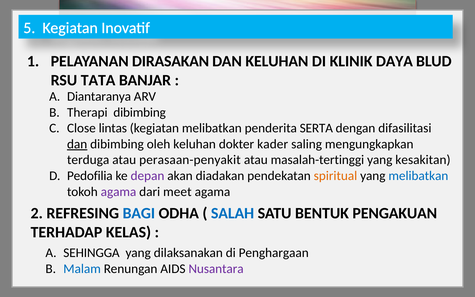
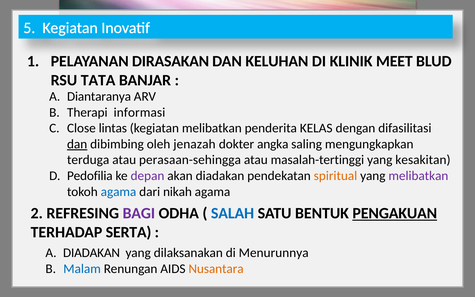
DAYA: DAYA -> MEET
Therapi dibimbing: dibimbing -> informasi
SERTA: SERTA -> KELAS
oleh keluhan: keluhan -> jenazah
kader: kader -> angka
perasaan-penyakit: perasaan-penyakit -> perasaan-sehingga
melibatkan at (418, 176) colour: blue -> purple
agama at (119, 192) colour: purple -> blue
meet: meet -> nikah
BAGI colour: blue -> purple
PENGAKUAN underline: none -> present
KELAS: KELAS -> SERTA
SEHINGGA at (91, 253): SEHINGGA -> DIADAKAN
Penghargaan: Penghargaan -> Menurunnya
Nusantara colour: purple -> orange
